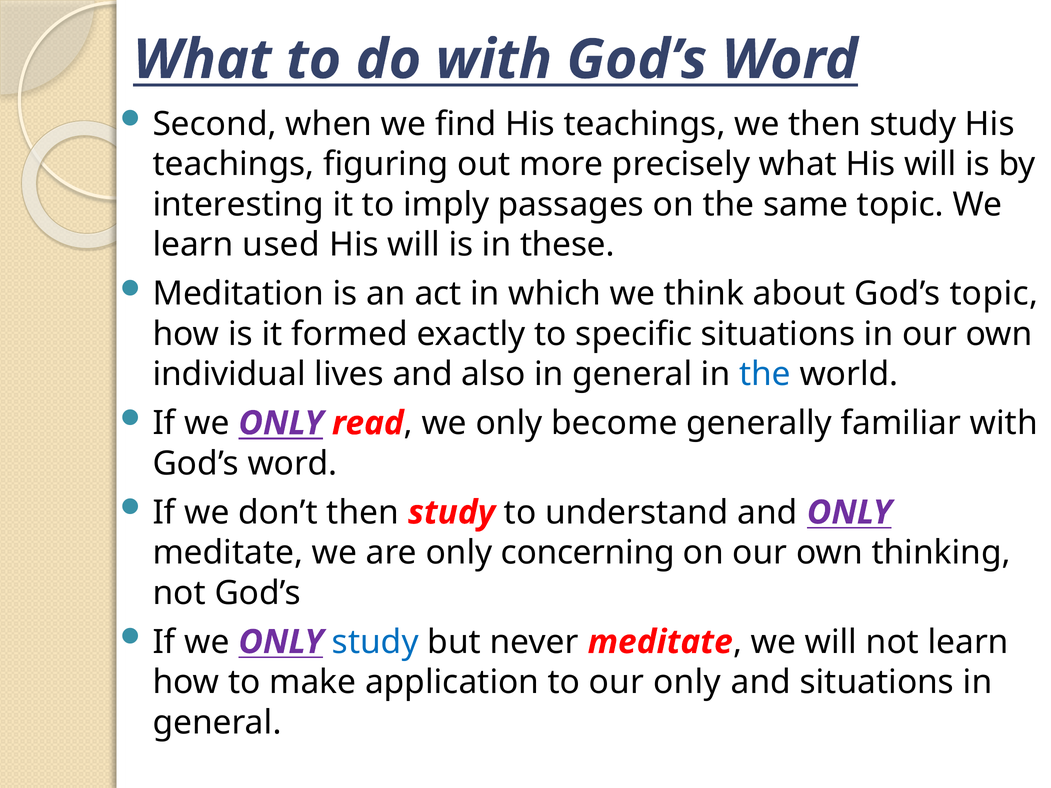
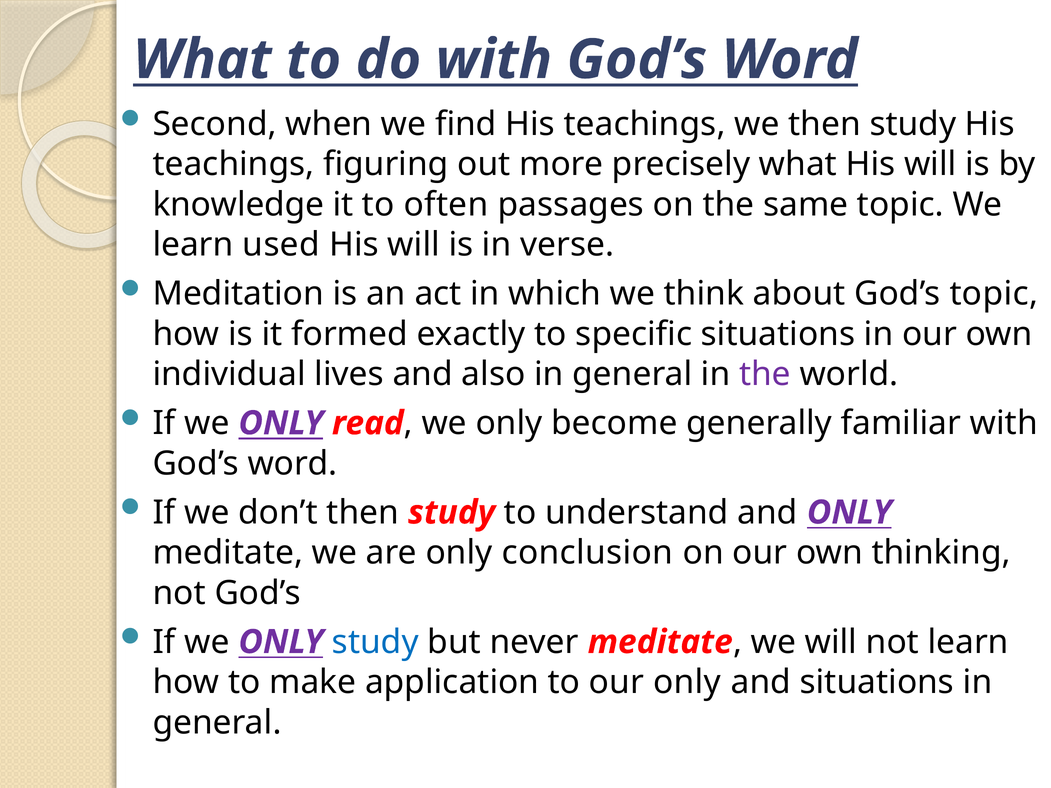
interesting: interesting -> knowledge
imply: imply -> often
these: these -> verse
the at (765, 374) colour: blue -> purple
concerning: concerning -> conclusion
